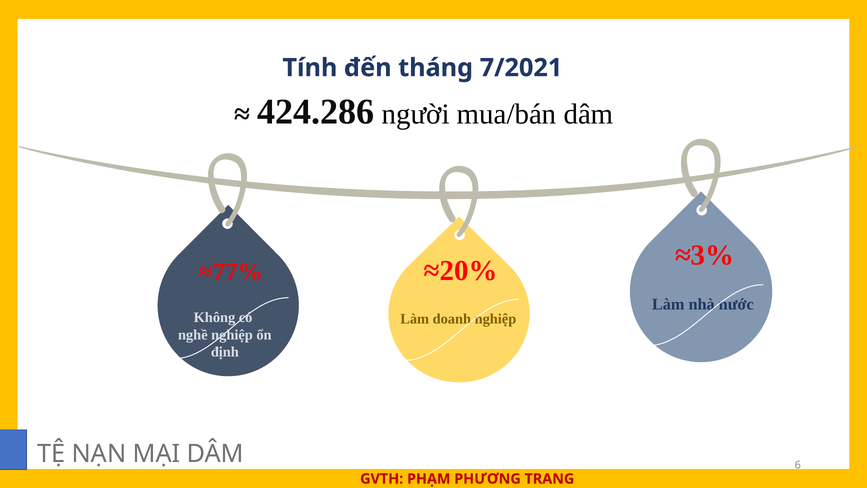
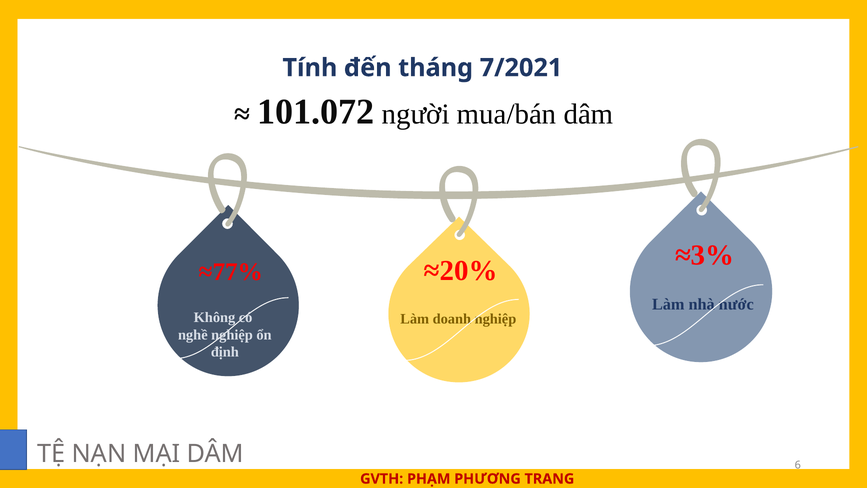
424.286: 424.286 -> 101.072
